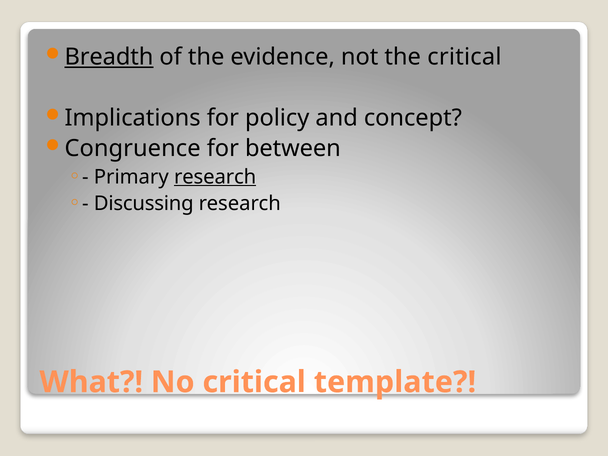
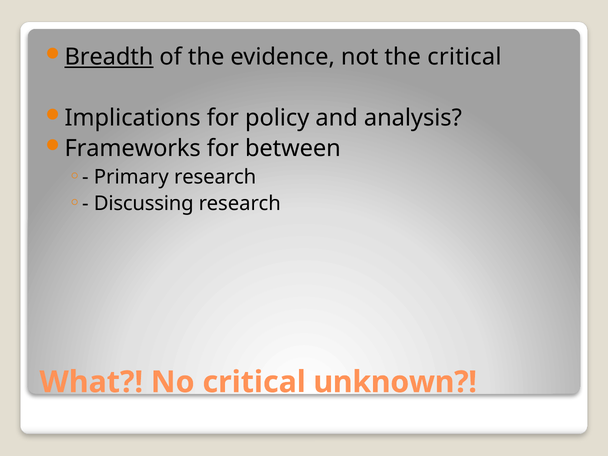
concept: concept -> analysis
Congruence: Congruence -> Frameworks
research at (215, 177) underline: present -> none
template: template -> unknown
